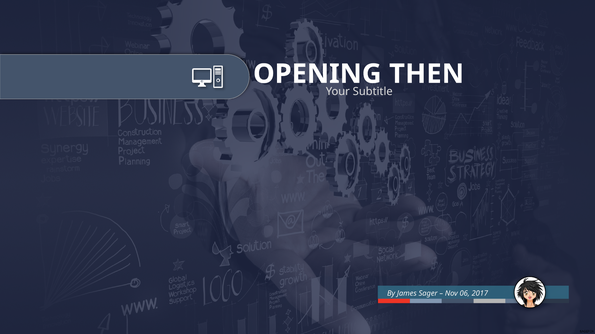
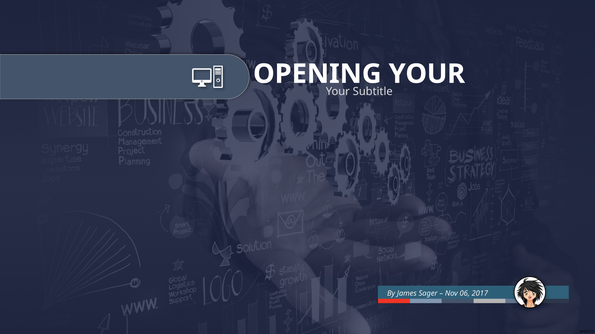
THEN at (427, 74): THEN -> YOUR
